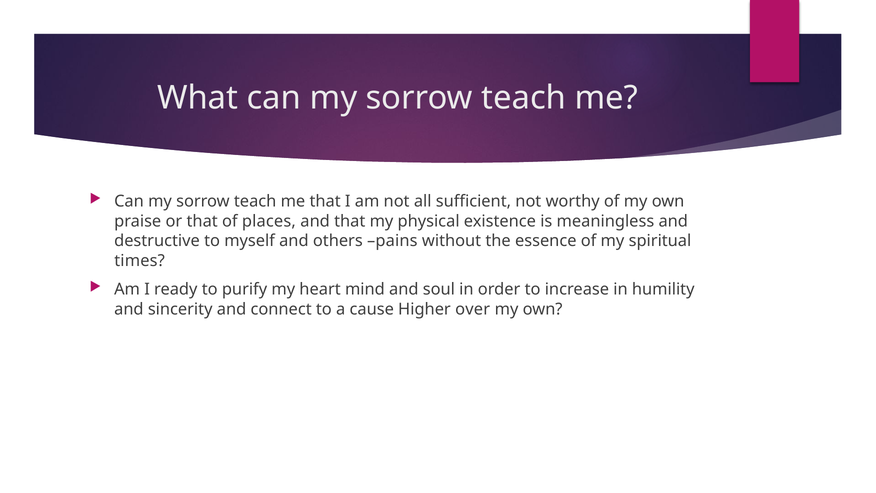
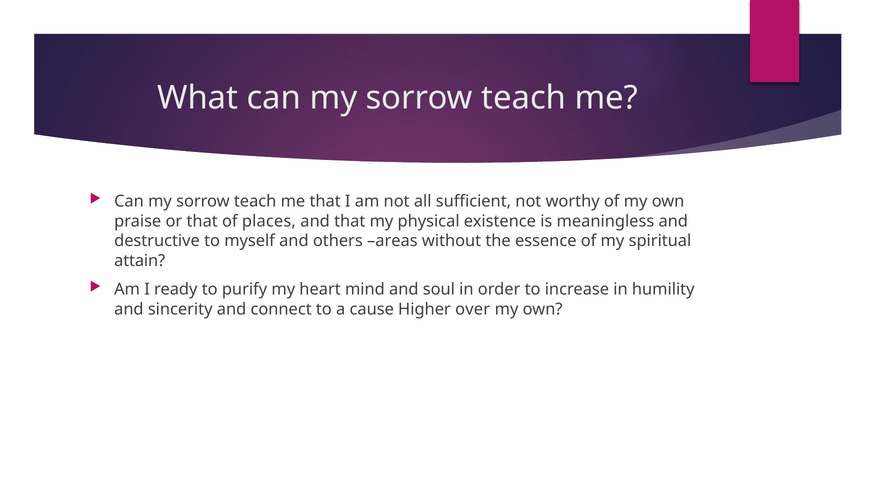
pains: pains -> areas
times: times -> attain
